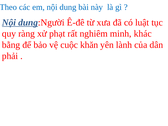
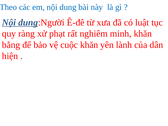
minh khác: khác -> khăn
phải: phải -> hiện
